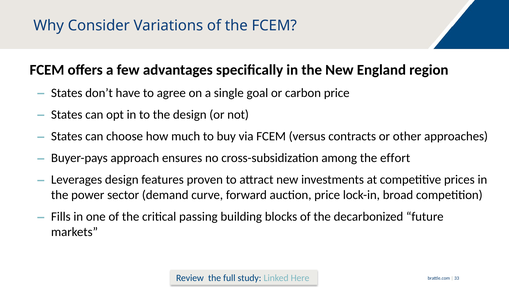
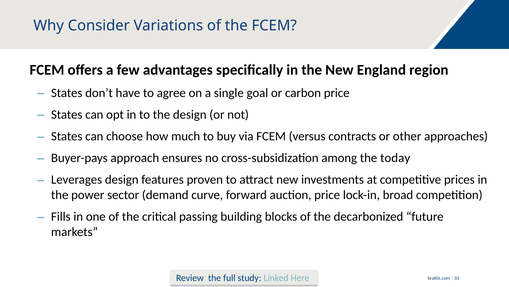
effort: effort -> today
